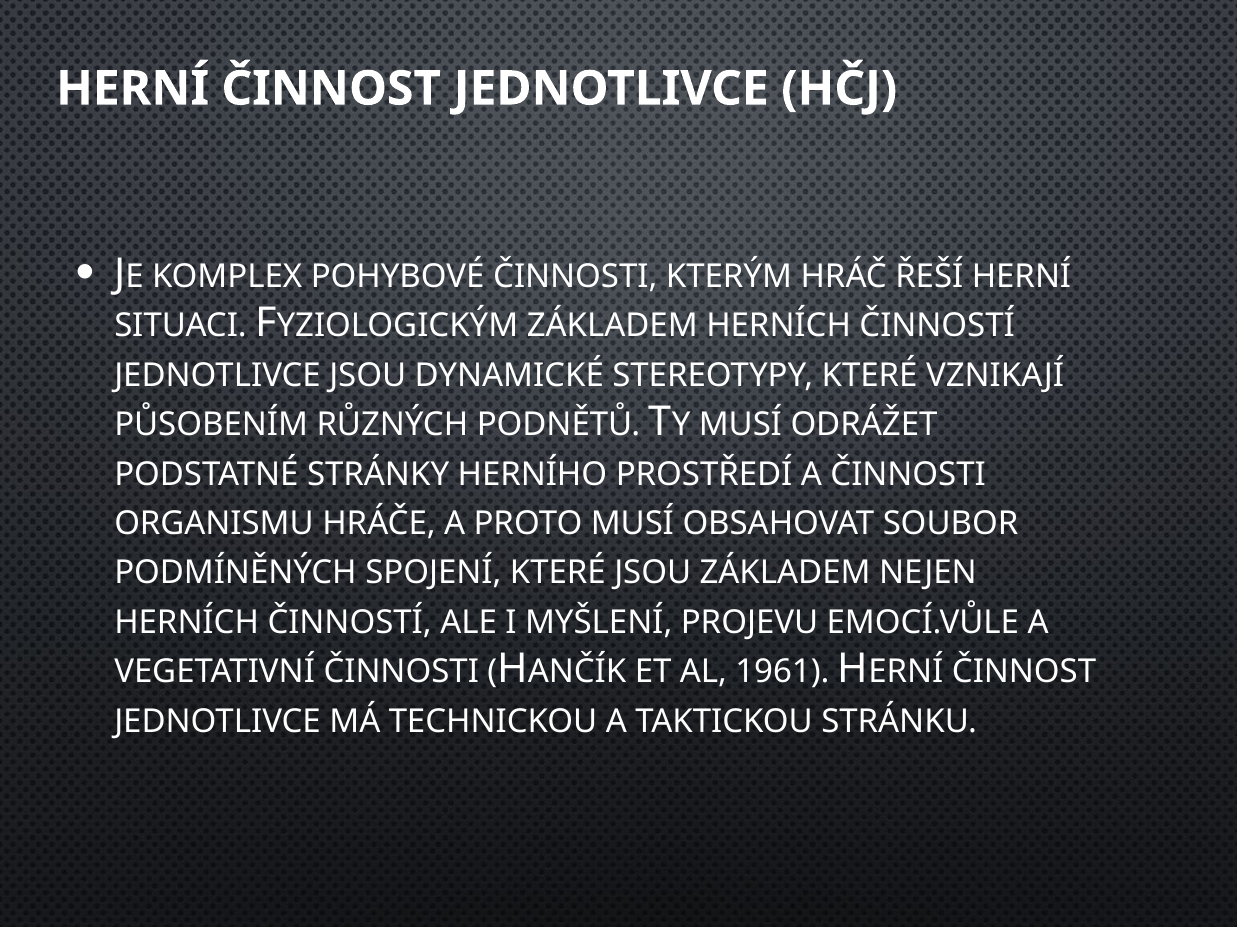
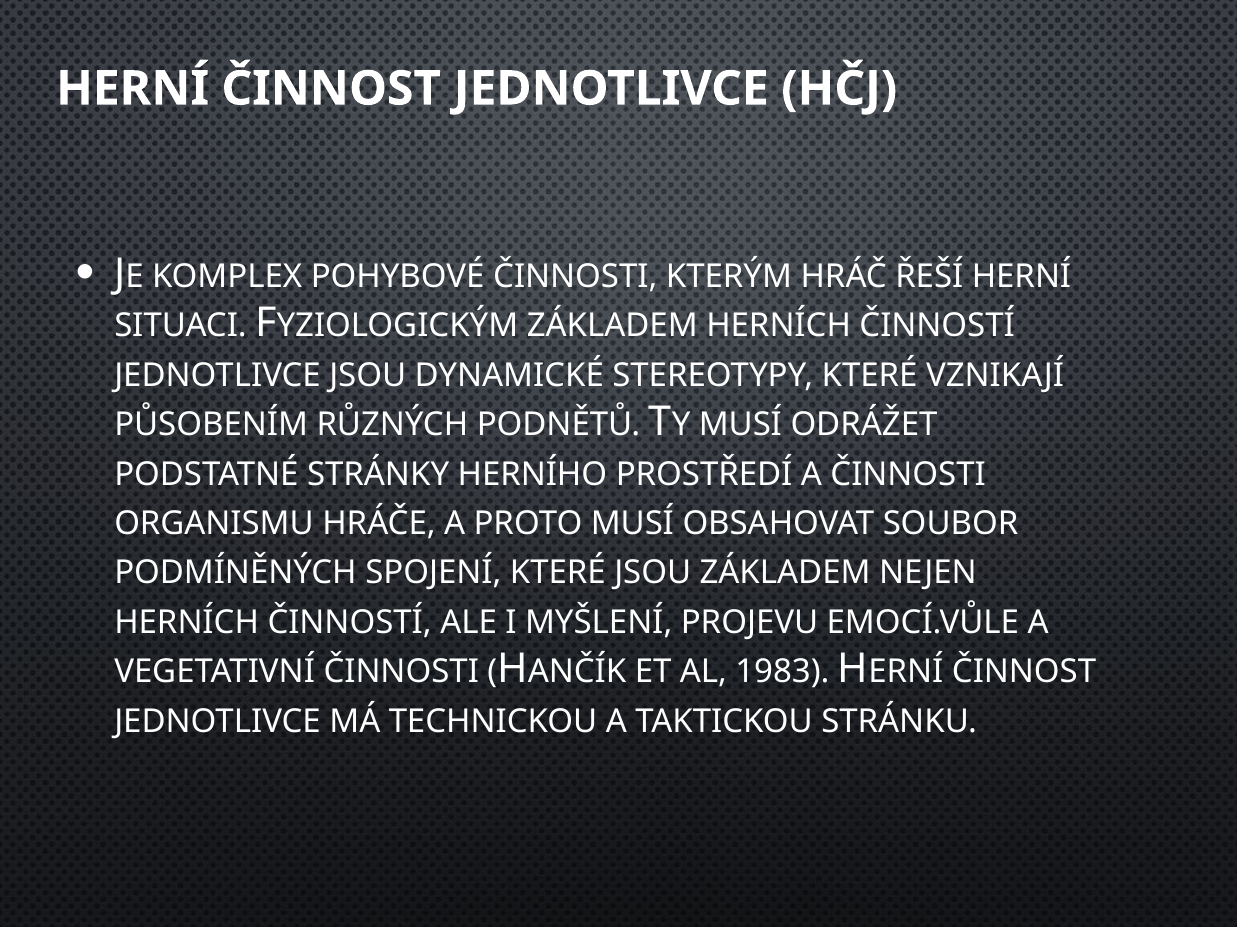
1961: 1961 -> 1983
